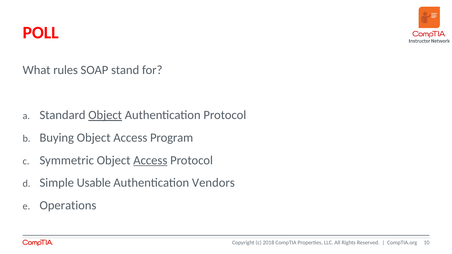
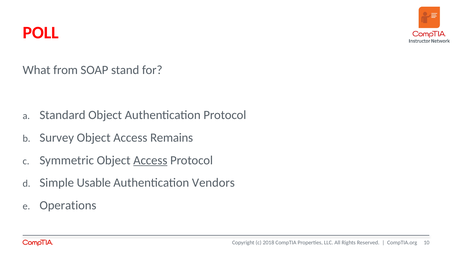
rules: rules -> from
Object at (105, 115) underline: present -> none
Buying: Buying -> Survey
Program: Program -> Remains
